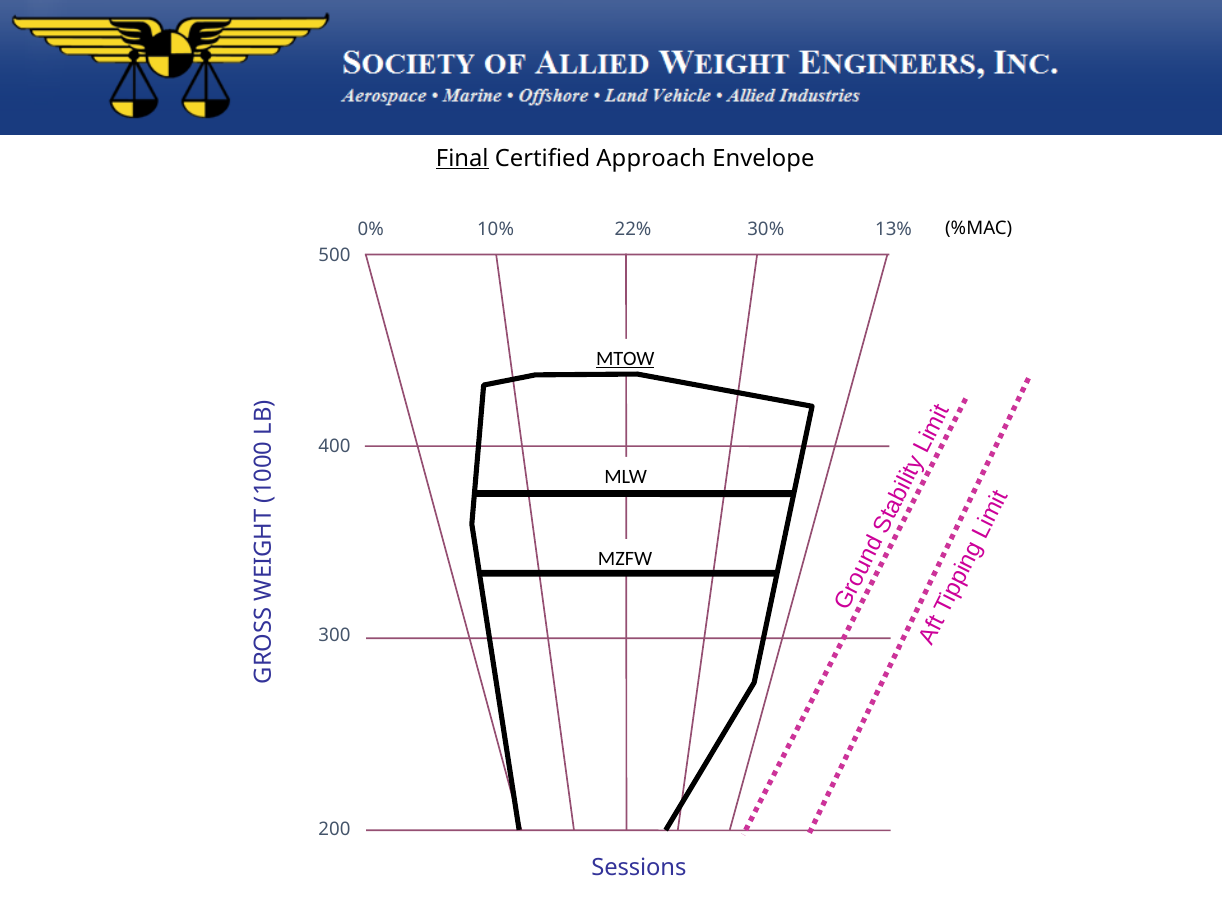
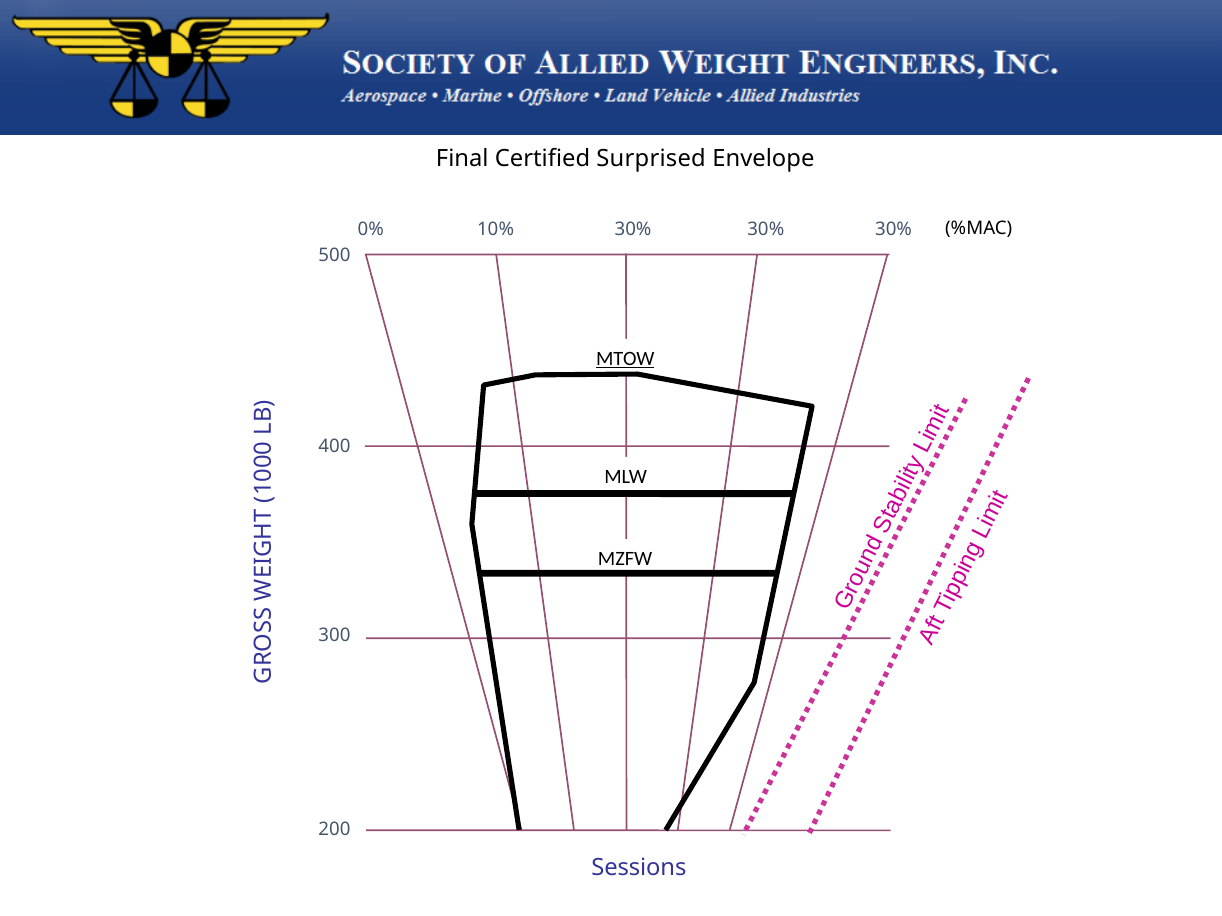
Final underline: present -> none
Approach: Approach -> Surprised
10% 22%: 22% -> 30%
13% at (894, 230): 13% -> 30%
